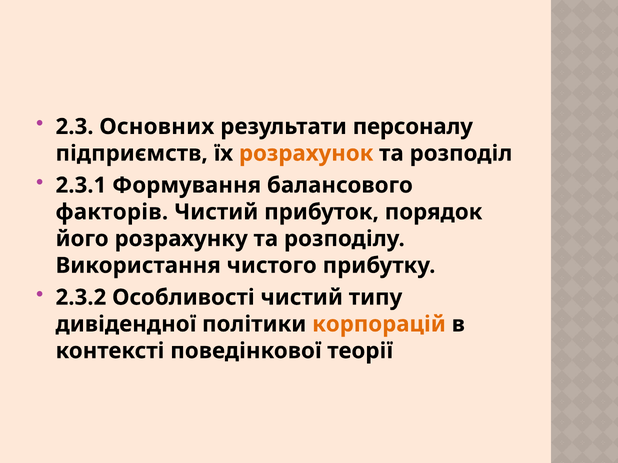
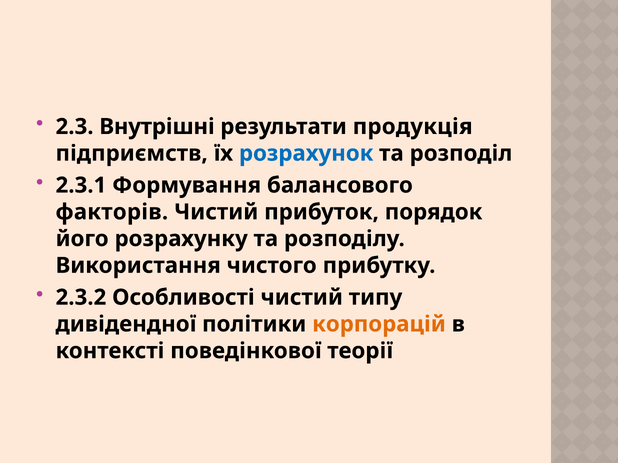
Основних: Основних -> Внутрішні
персоналу: персоналу -> продукція
розрахунок colour: orange -> blue
